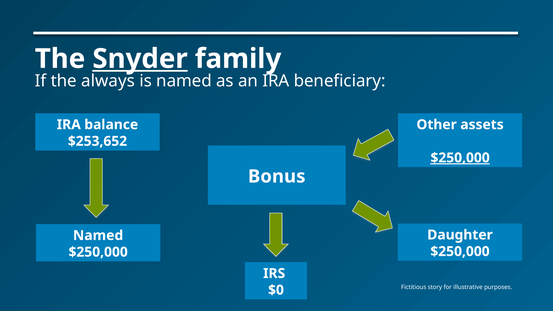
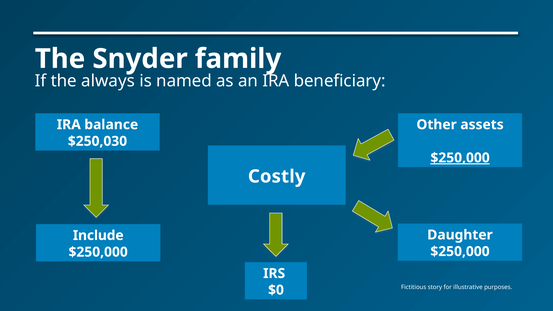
Snyder underline: present -> none
$253,652: $253,652 -> $250,030
Bonus: Bonus -> Costly
Named at (98, 235): Named -> Include
